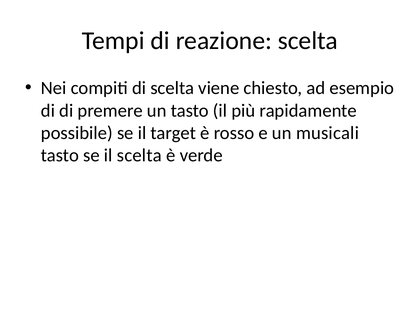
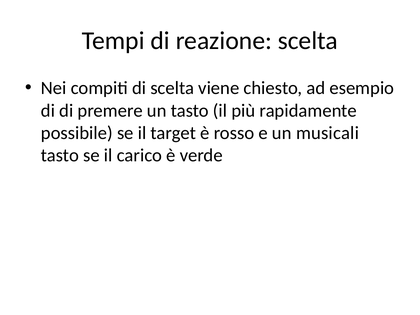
il scelta: scelta -> carico
